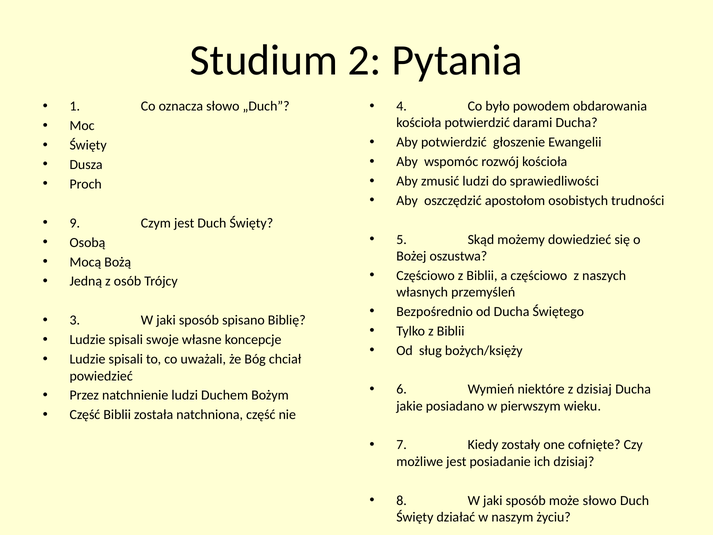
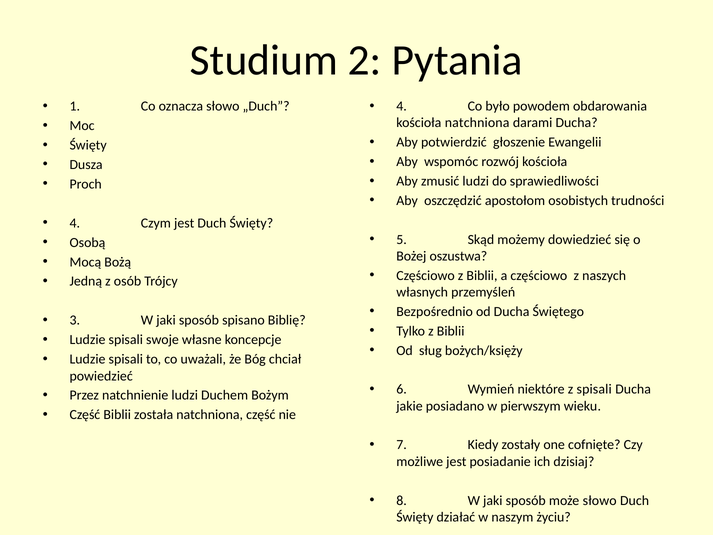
kościoła potwierdzić: potwierdzić -> natchniona
9 at (75, 223): 9 -> 4
z dzisiaj: dzisiaj -> spisali
